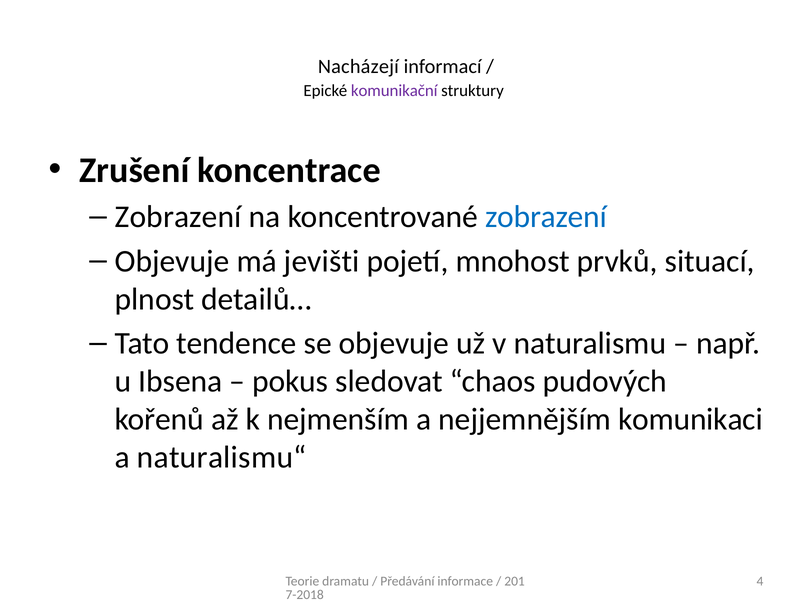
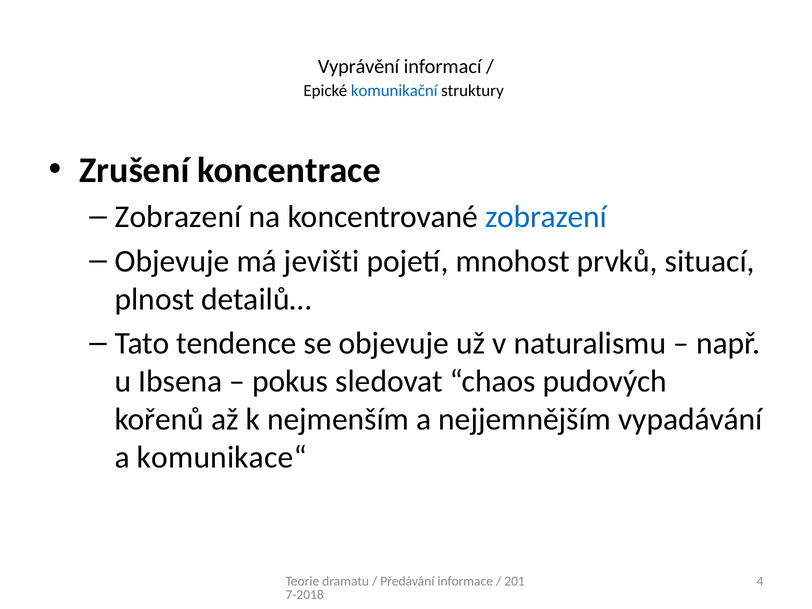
Nacházejí: Nacházejí -> Vyprávění
komunikační colour: purple -> blue
komunikaci: komunikaci -> vypadávání
naturalismu“: naturalismu“ -> komunikace“
